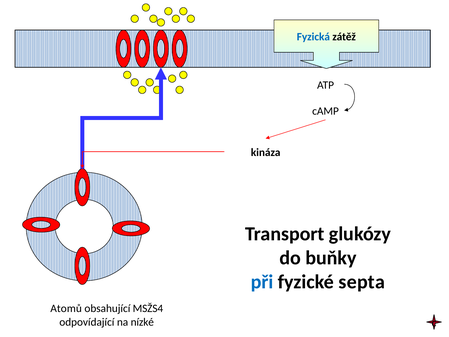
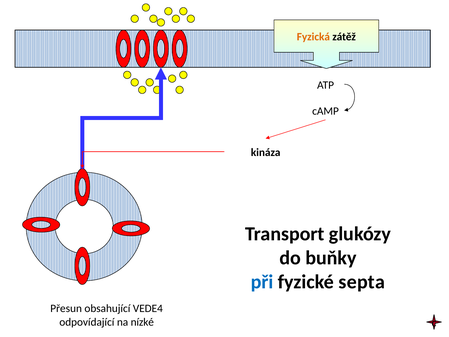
Fyzická colour: blue -> orange
Atomů: Atomů -> Přesun
MSŽS4: MSŽS4 -> VEDE4
